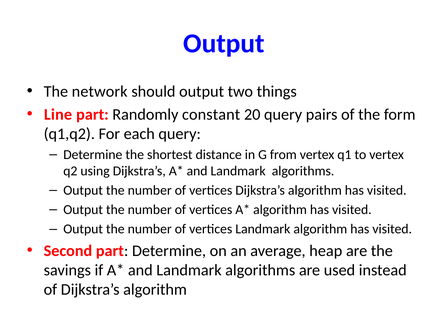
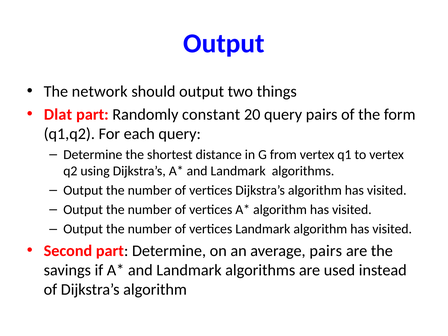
Line: Line -> Dlat
average heap: heap -> pairs
